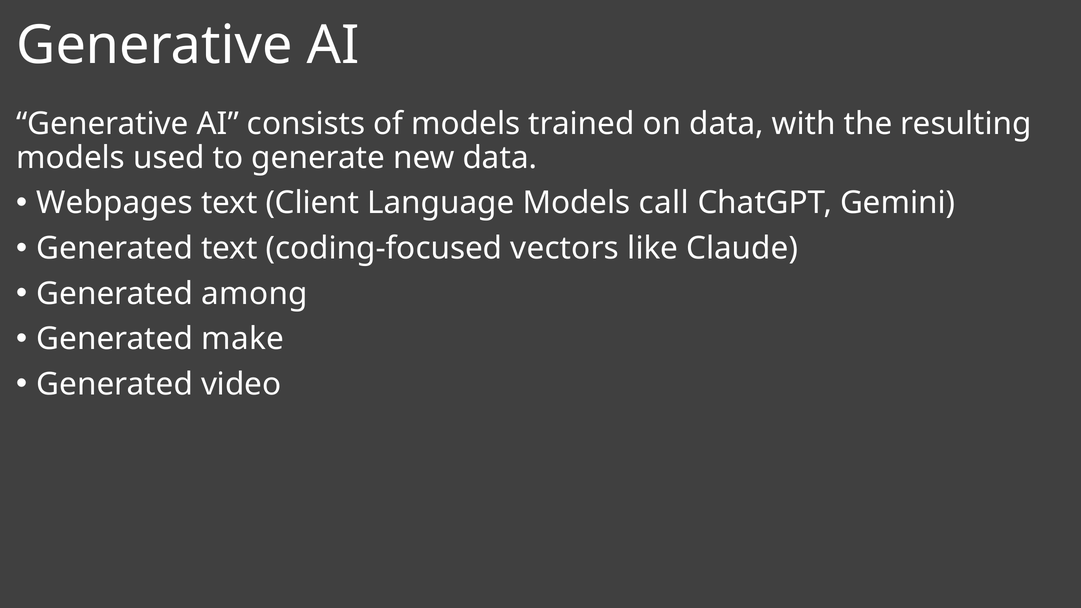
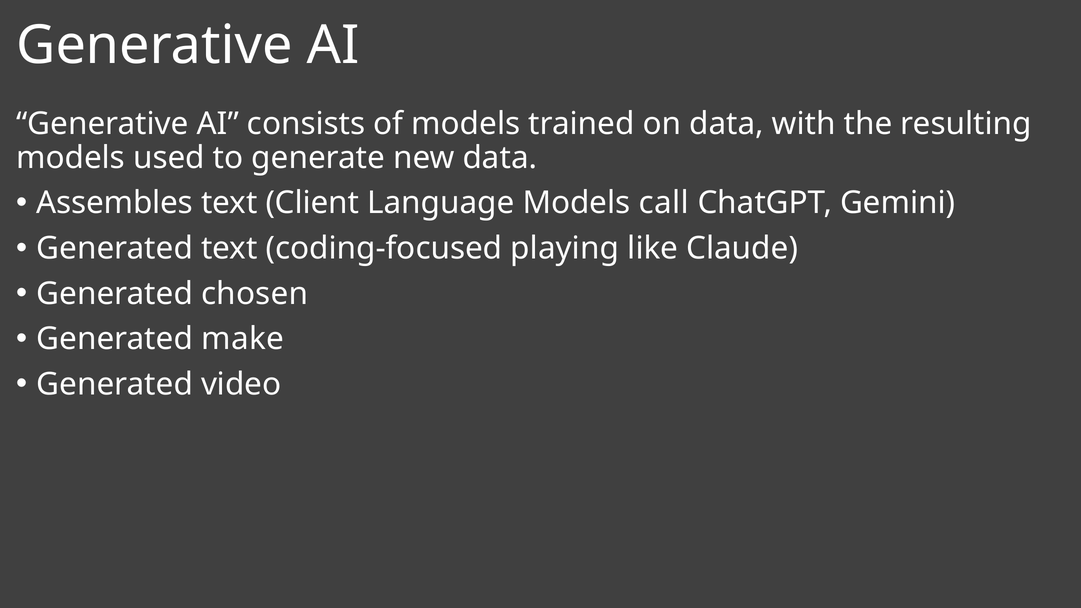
Webpages: Webpages -> Assembles
vectors: vectors -> playing
among: among -> chosen
